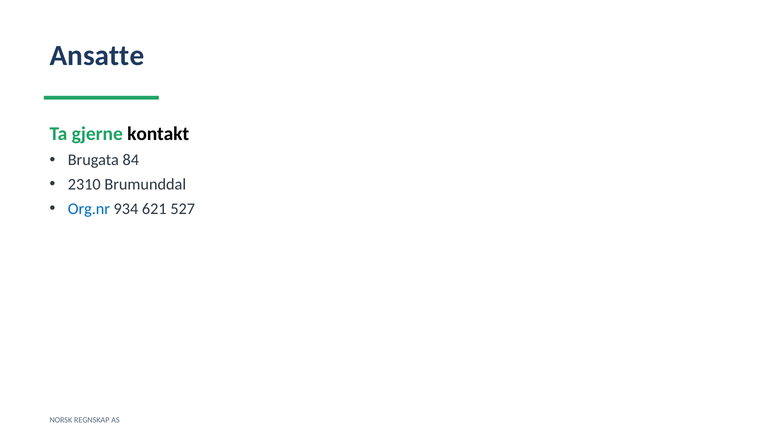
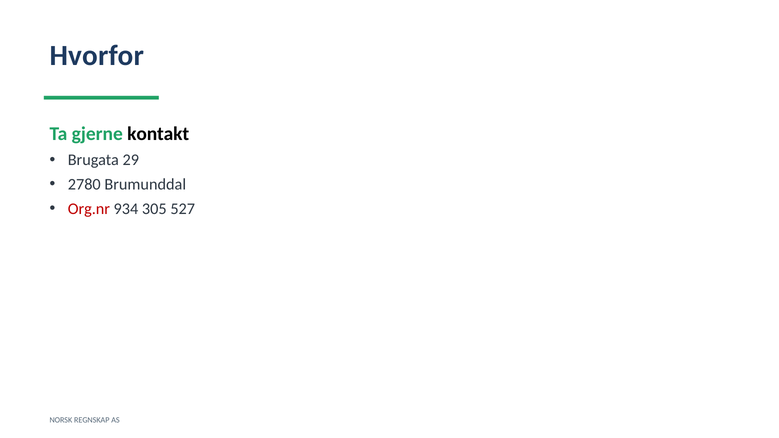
Ansatte: Ansatte -> Hvorfor
84: 84 -> 29
2310: 2310 -> 2780
Org.nr colour: blue -> red
621: 621 -> 305
